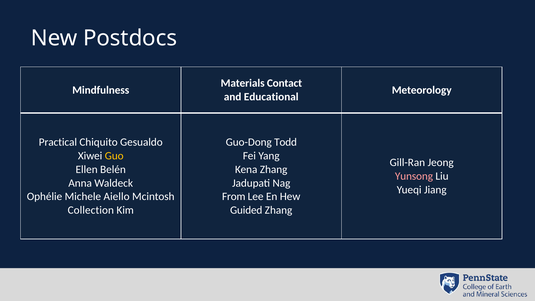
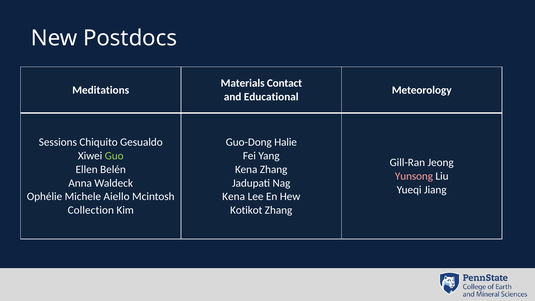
Mindfulness: Mindfulness -> Meditations
Practical: Practical -> Sessions
Todd: Todd -> Halie
Guo colour: yellow -> light green
From at (234, 197): From -> Kena
Guided: Guided -> Kotikot
